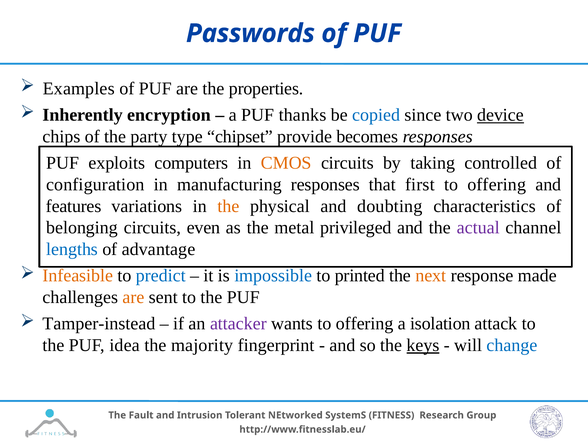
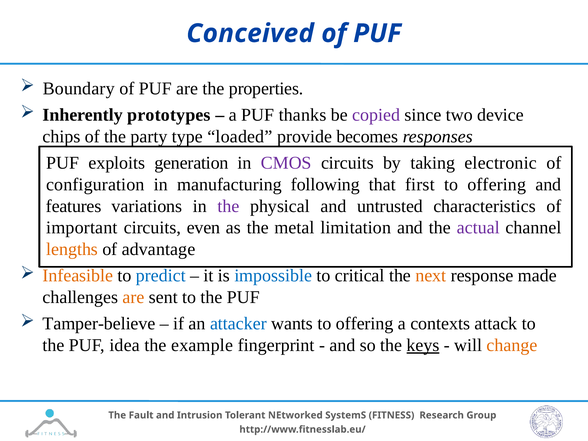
Passwords: Passwords -> Conceived
Examples: Examples -> Boundary
encryption: encryption -> prototypes
copied colour: blue -> purple
device underline: present -> none
chipset: chipset -> loaded
computers: computers -> generation
CMOS colour: orange -> purple
controlled: controlled -> electronic
manufacturing responses: responses -> following
the at (228, 206) colour: orange -> purple
doubting: doubting -> untrusted
belonging: belonging -> important
privileged: privileged -> limitation
lengths colour: blue -> orange
printed: printed -> critical
Tamper-instead: Tamper-instead -> Tamper-believe
attacker colour: purple -> blue
isolation: isolation -> contexts
majority: majority -> example
change colour: blue -> orange
